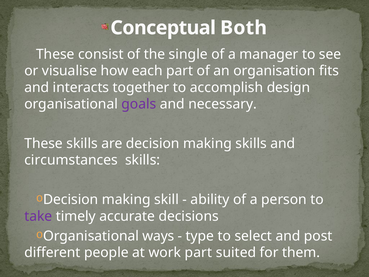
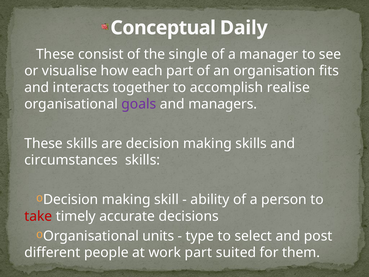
Both: Both -> Daily
design: design -> realise
necessary: necessary -> managers
take colour: purple -> red
ways: ways -> units
